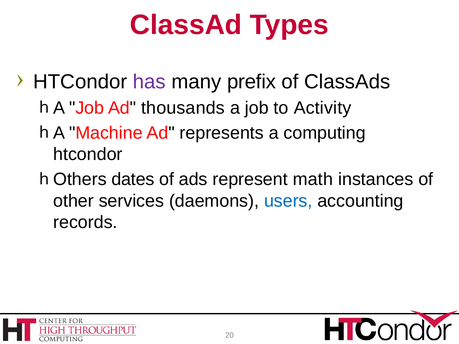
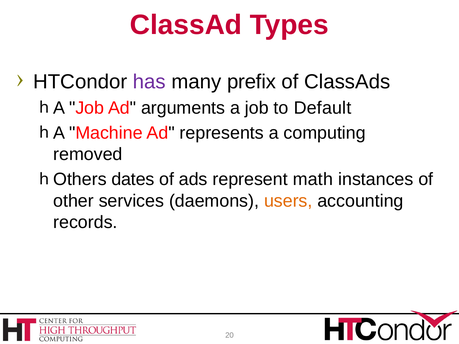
thousands: thousands -> arguments
Activity: Activity -> Default
htcondor at (88, 155): htcondor -> removed
users colour: blue -> orange
